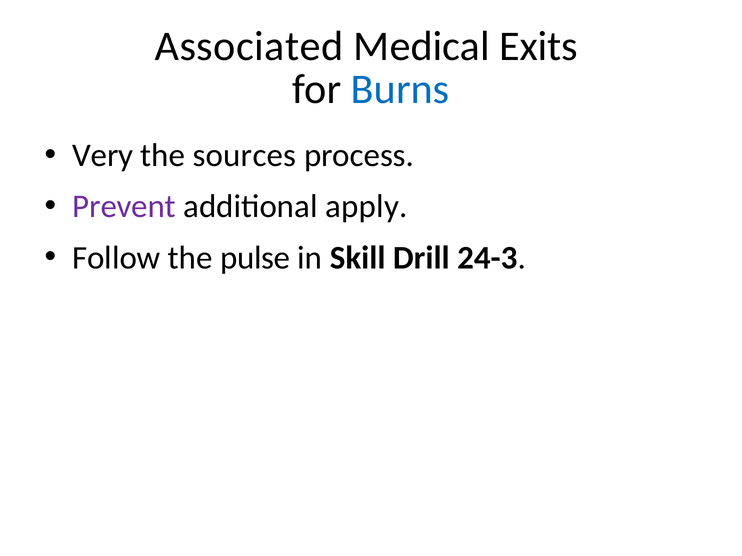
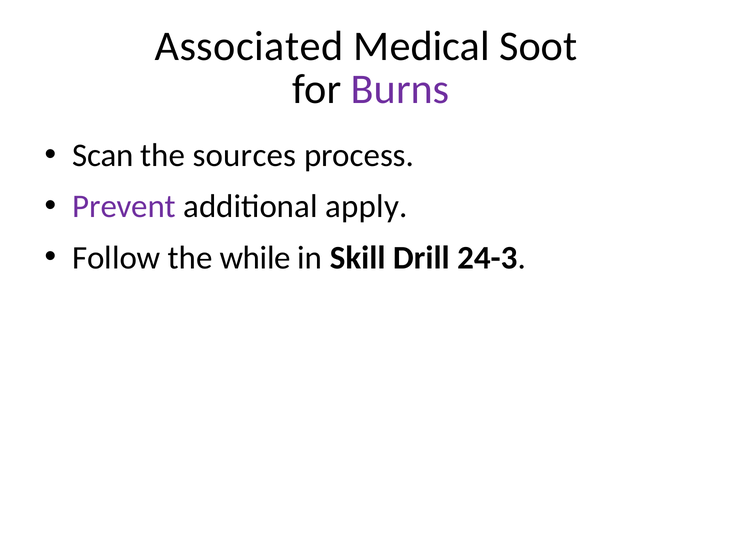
Exits: Exits -> Soot
Burns colour: blue -> purple
Very: Very -> Scan
pulse: pulse -> while
